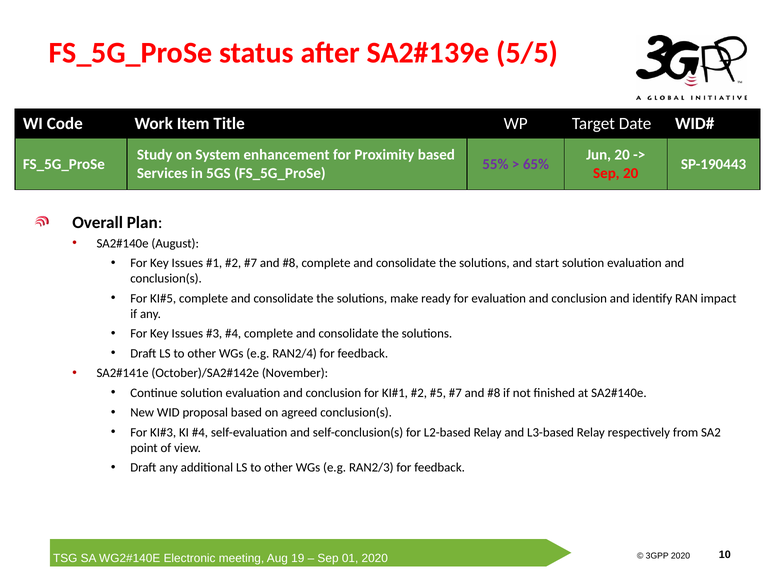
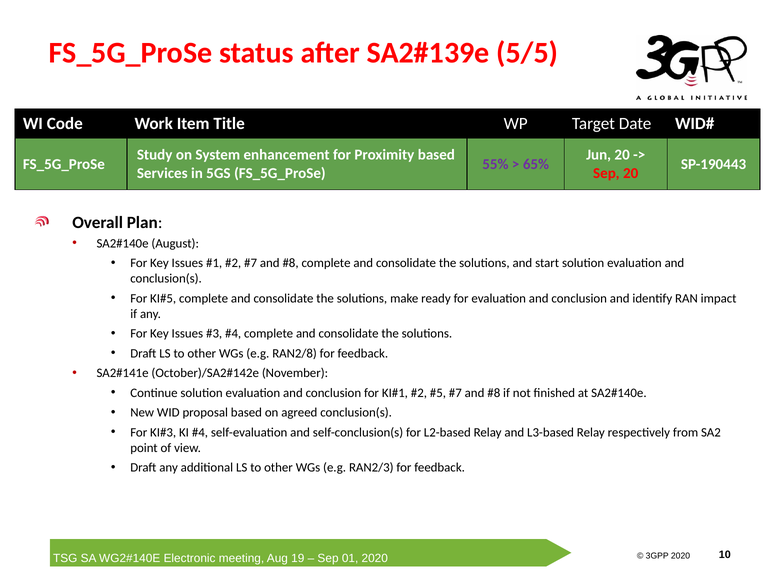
RAN2/4: RAN2/4 -> RAN2/8
